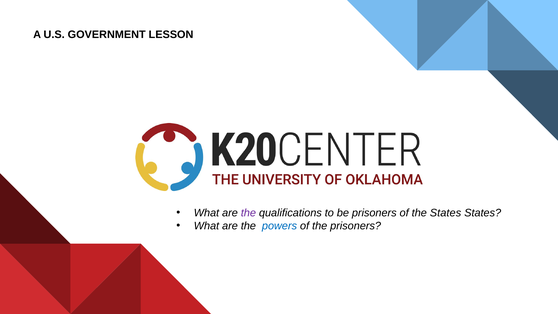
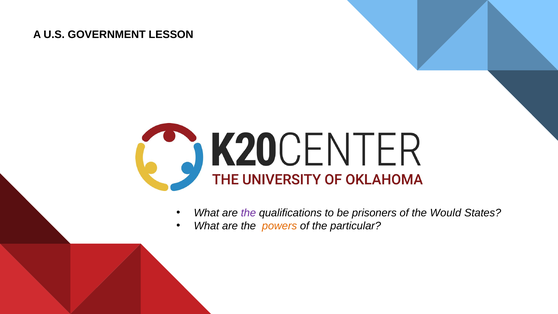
the States: States -> Would
powers colour: blue -> orange
the prisoners: prisoners -> particular
